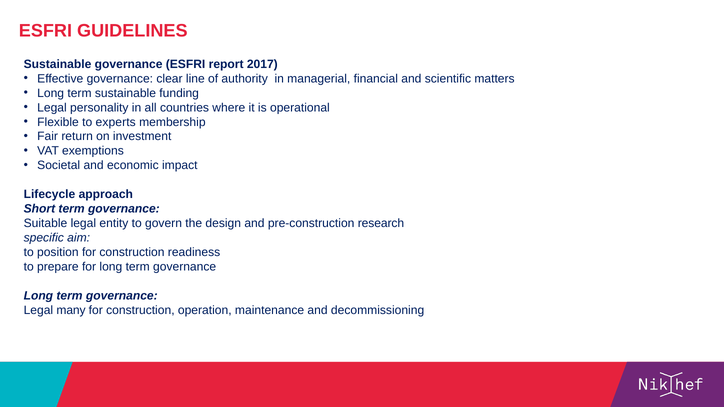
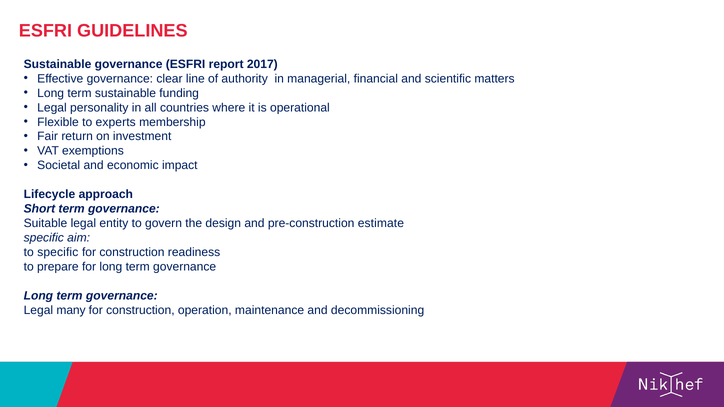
research: research -> estimate
to position: position -> specific
